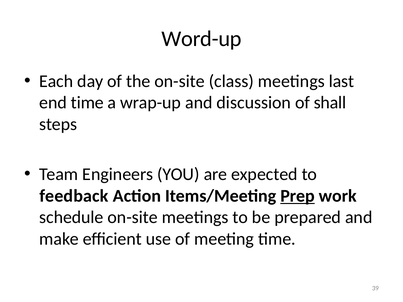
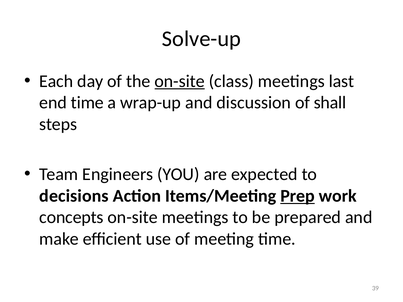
Word-up: Word-up -> Solve-up
on-site at (180, 81) underline: none -> present
feedback: feedback -> decisions
schedule: schedule -> concepts
